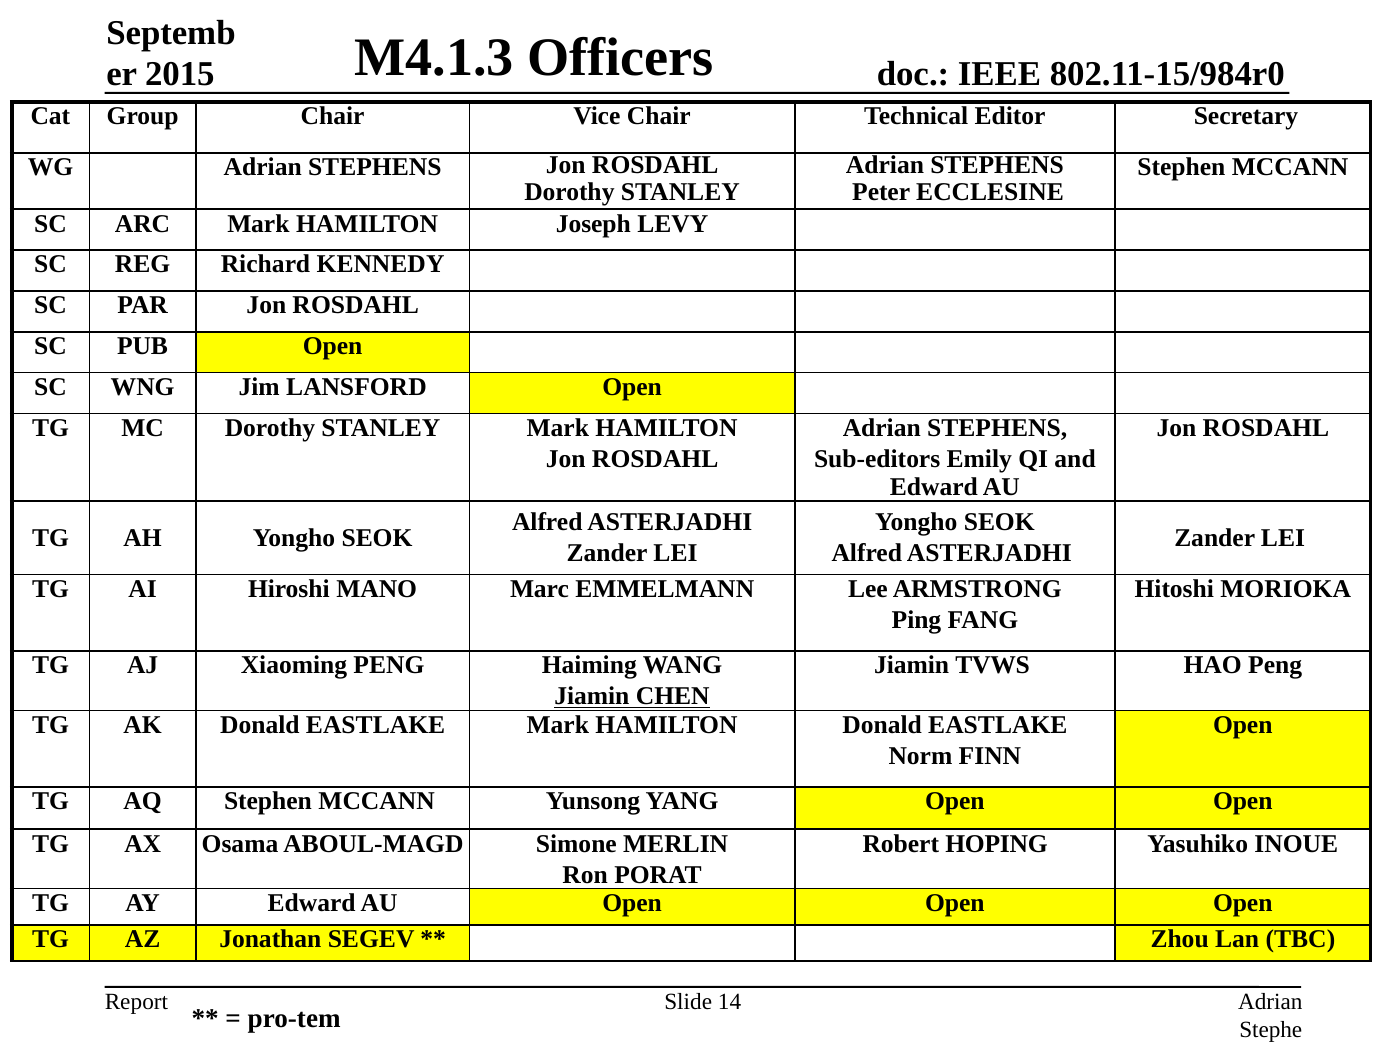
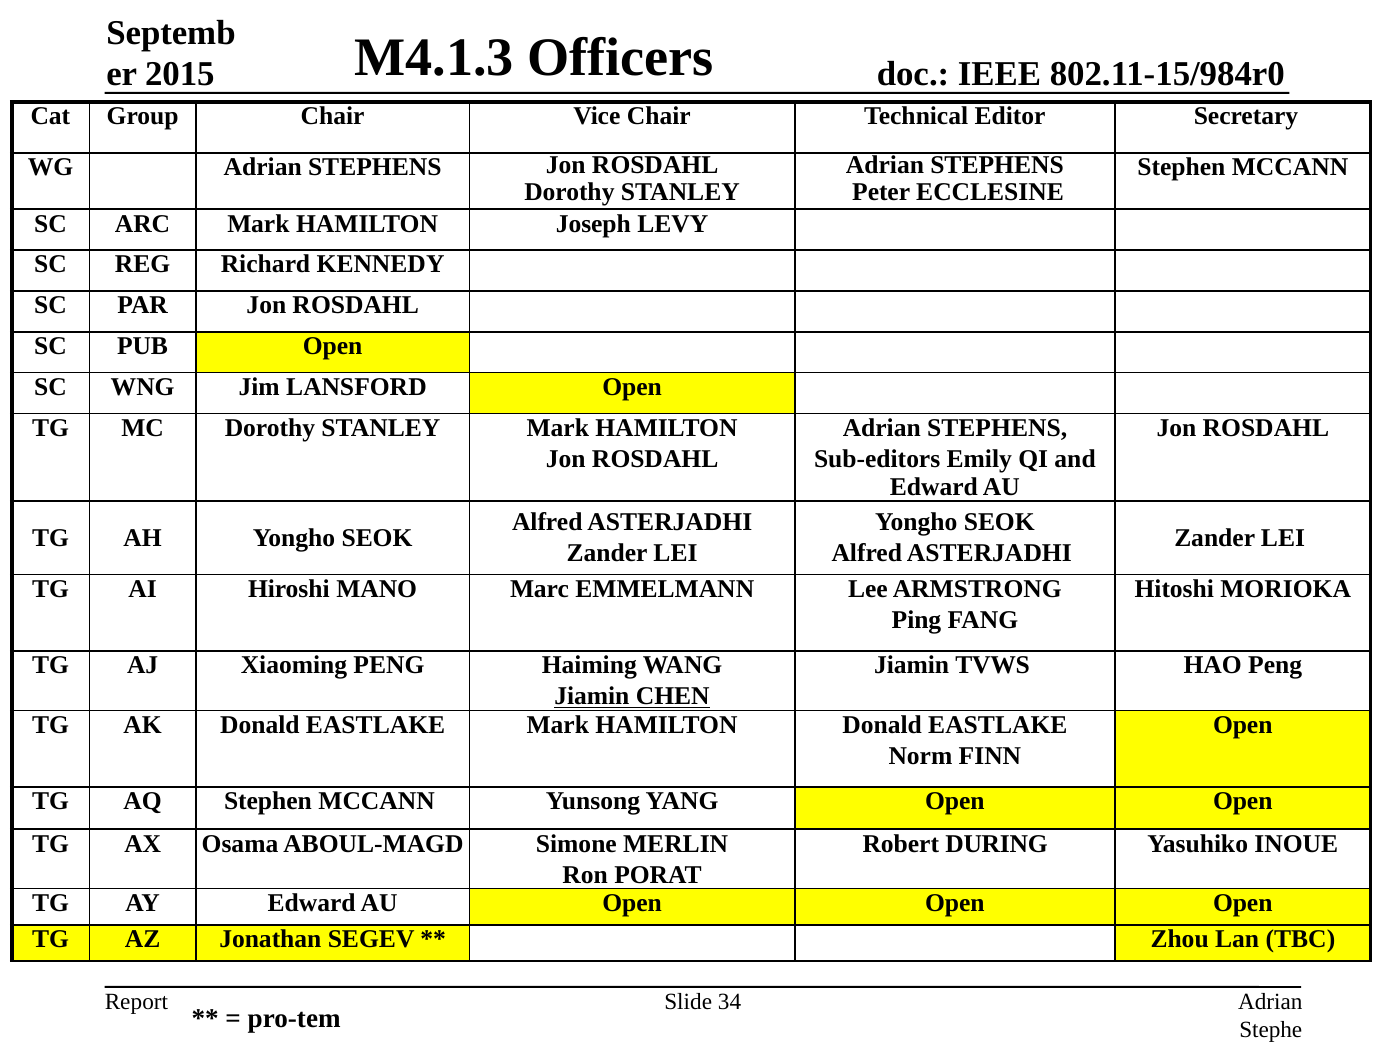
HOPING: HOPING -> DURING
14: 14 -> 34
